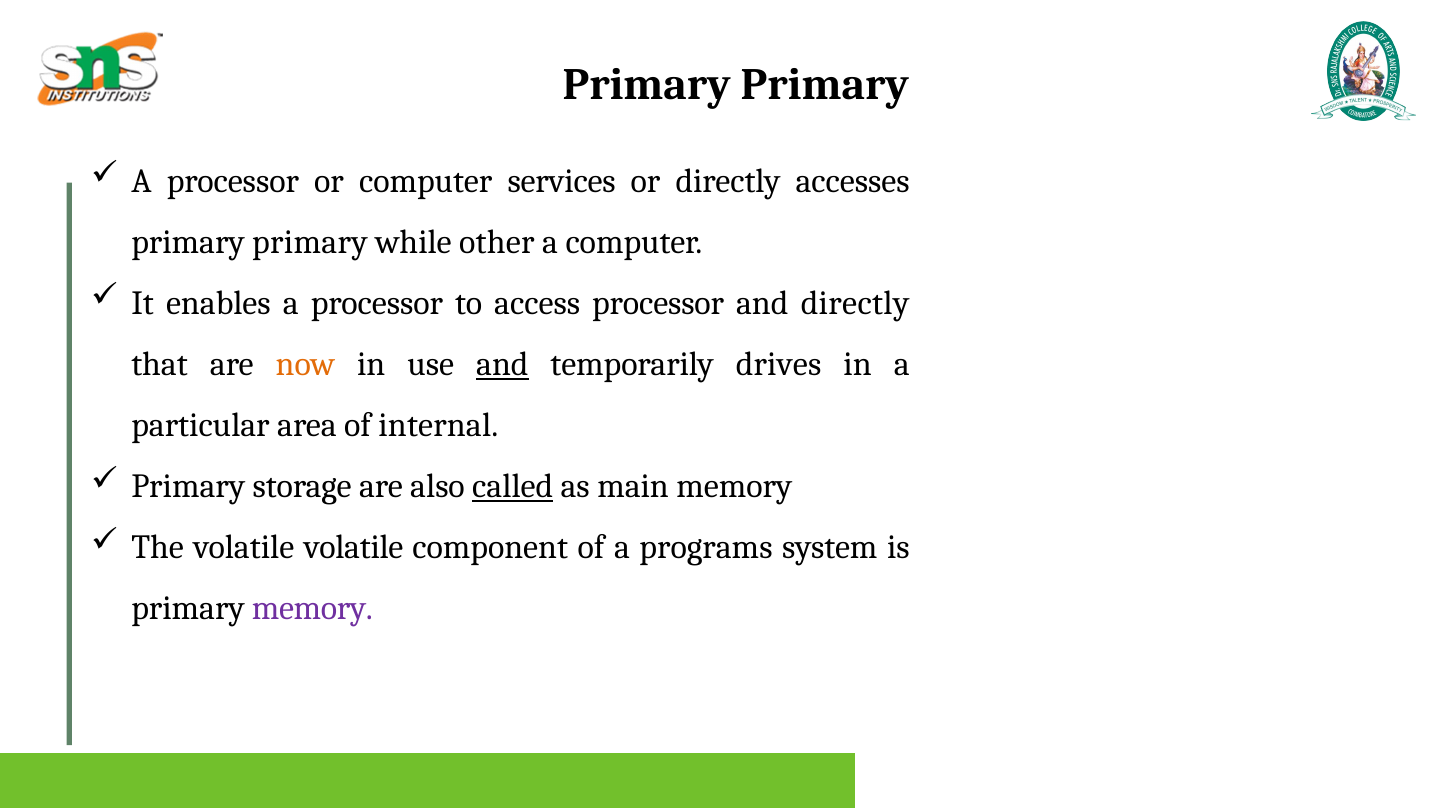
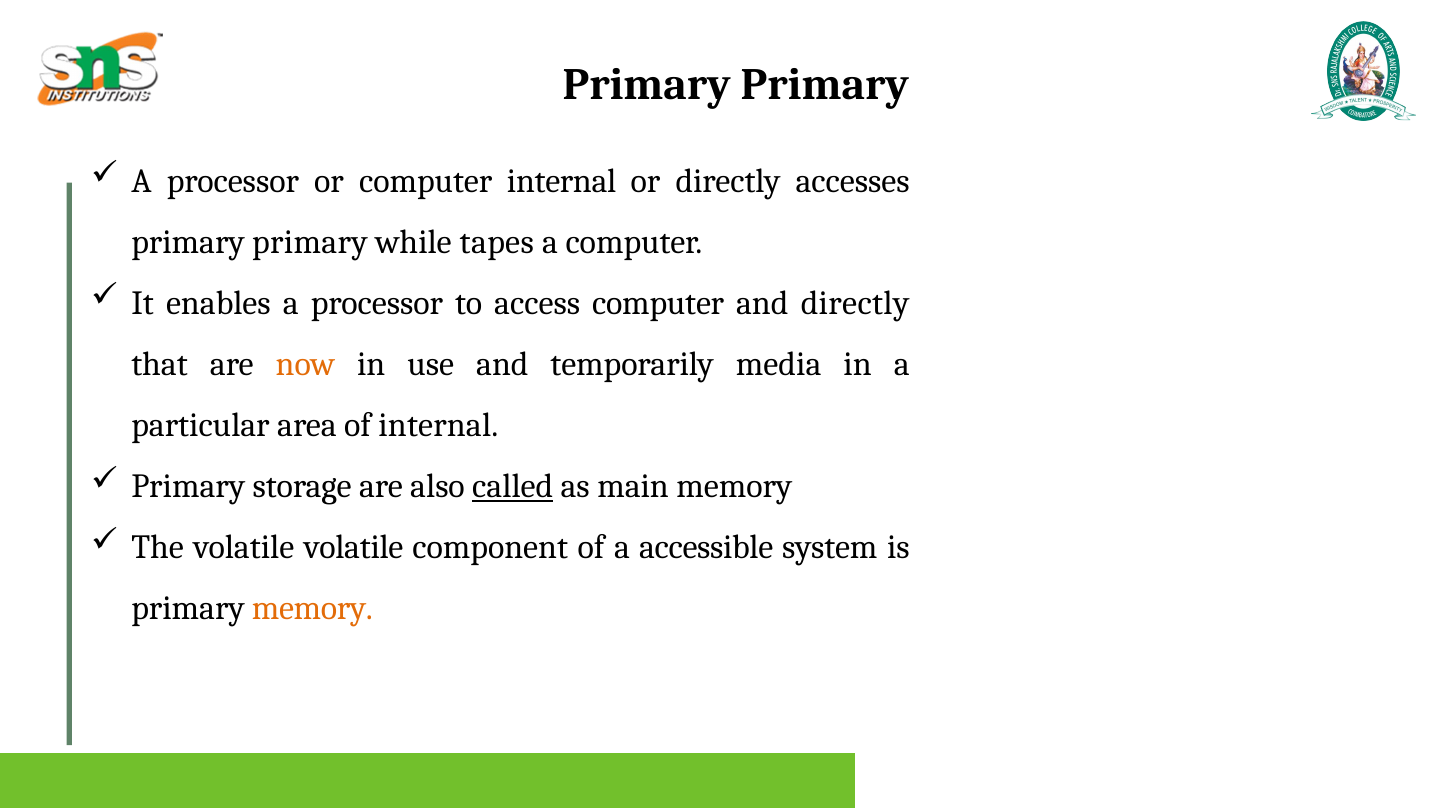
computer services: services -> internal
other: other -> tapes
access processor: processor -> computer
and at (502, 364) underline: present -> none
drives: drives -> media
programs: programs -> accessible
memory at (312, 608) colour: purple -> orange
